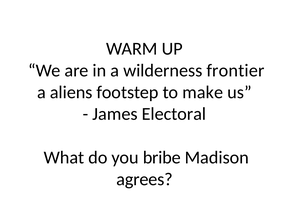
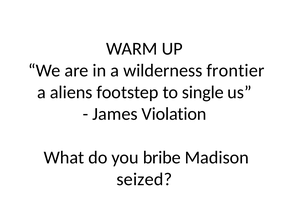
make: make -> single
Electoral: Electoral -> Violation
agrees: agrees -> seized
